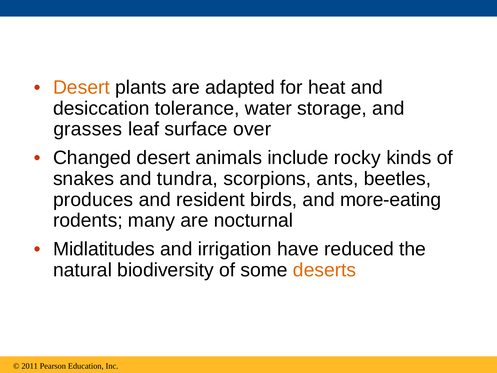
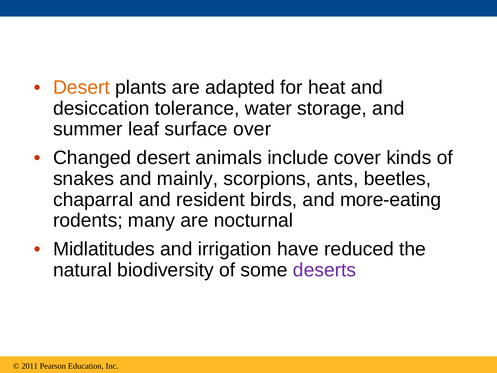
grasses: grasses -> summer
rocky: rocky -> cover
tundra: tundra -> mainly
produces: produces -> chaparral
deserts colour: orange -> purple
